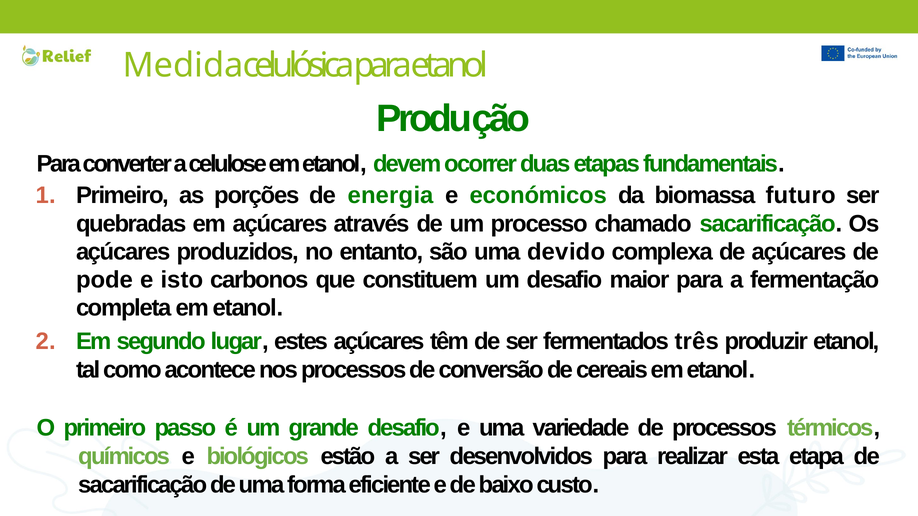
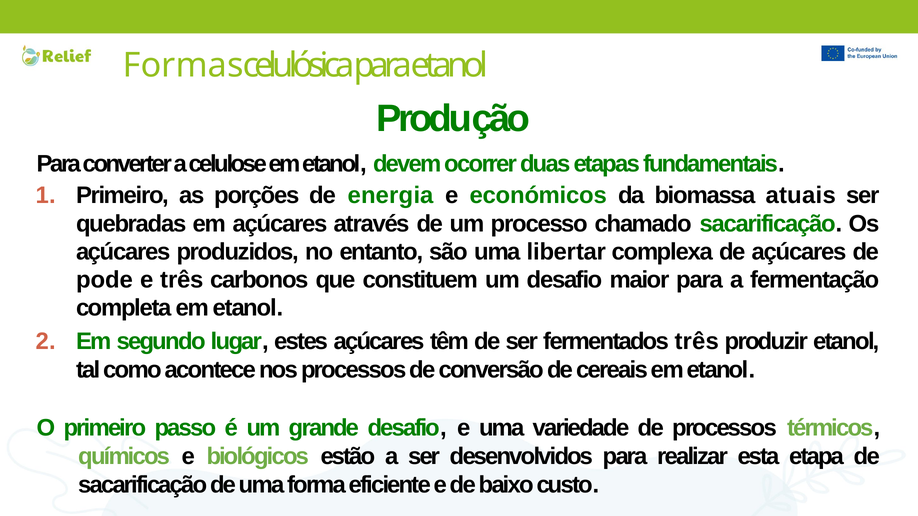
Medida: Medida -> Formas
futuro: futuro -> atuais
devido: devido -> libertar
e isto: isto -> três
